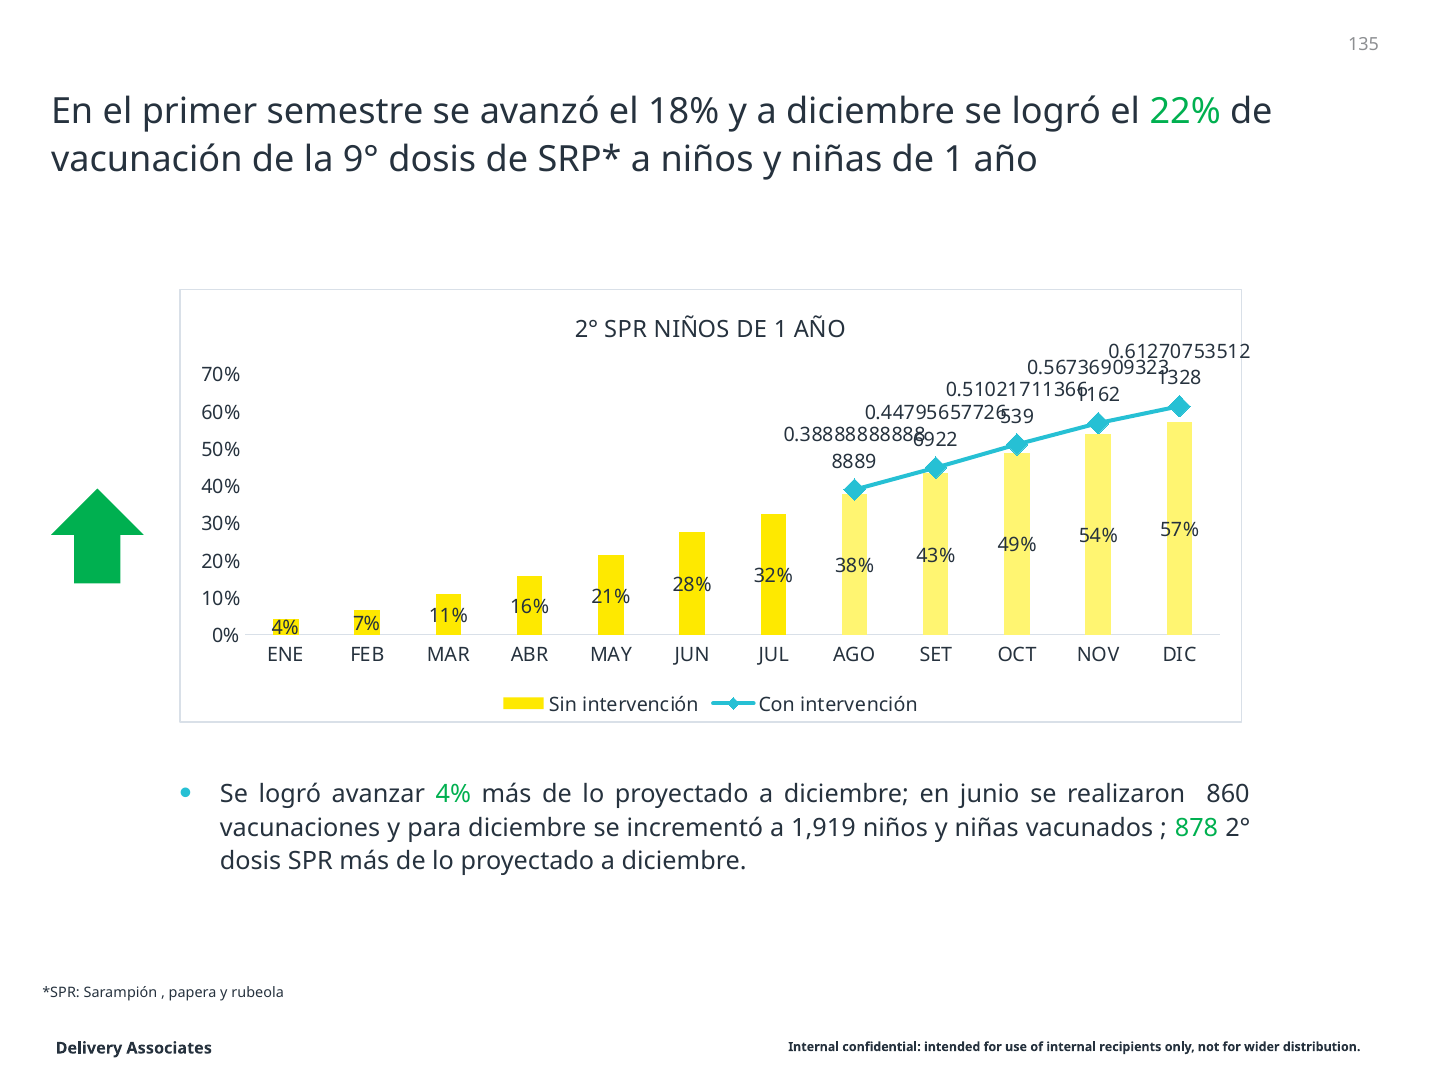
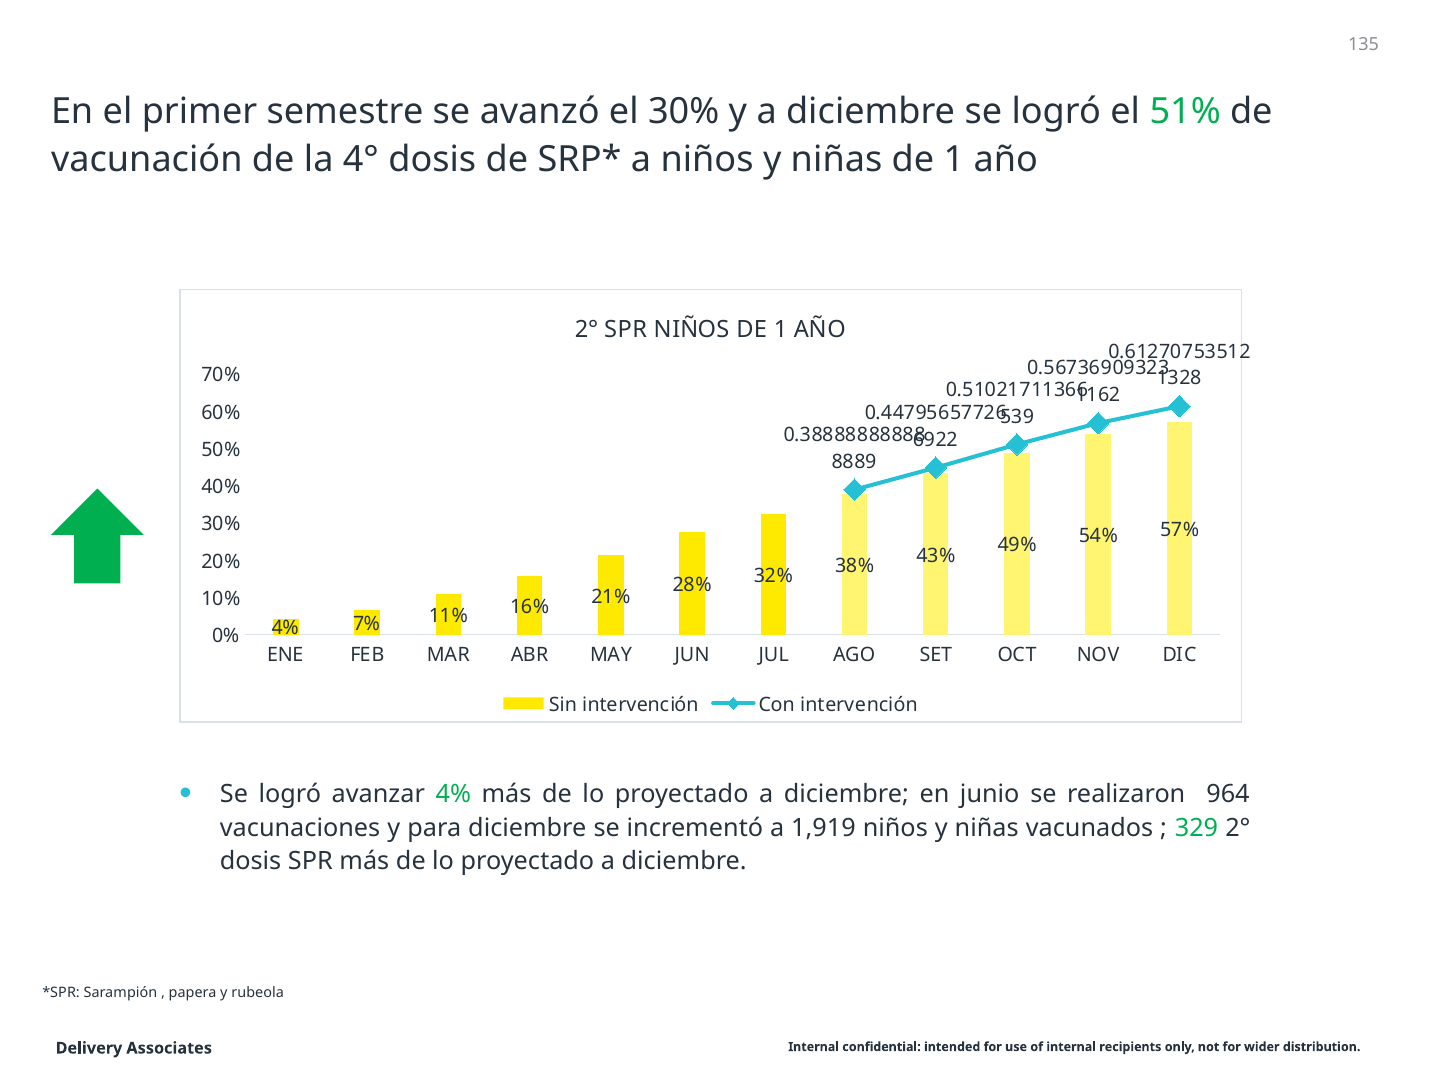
el 18%: 18% -> 30%
22%: 22% -> 51%
9°: 9° -> 4°
860: 860 -> 964
878: 878 -> 329
